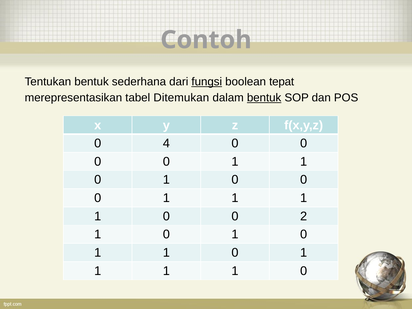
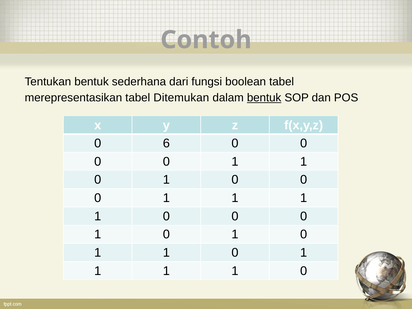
fungsi underline: present -> none
boolean tepat: tepat -> tabel
4: 4 -> 6
2 at (304, 216): 2 -> 0
